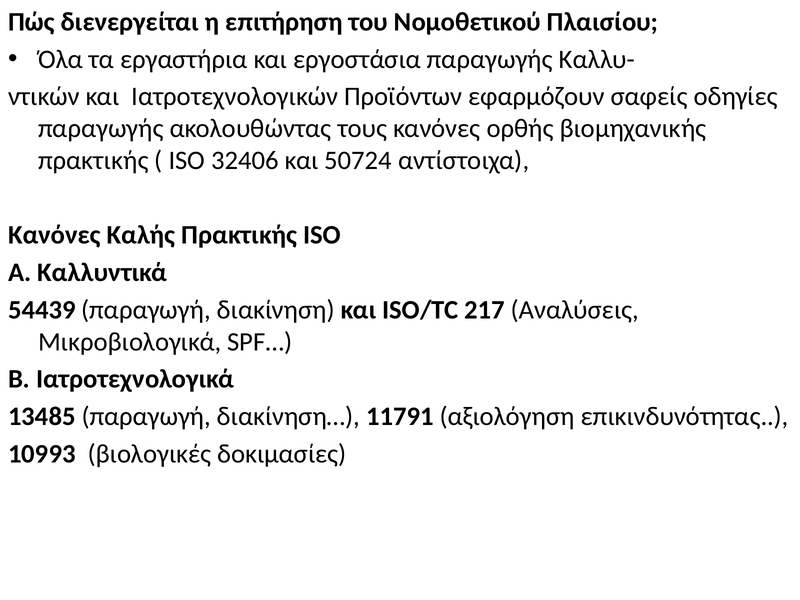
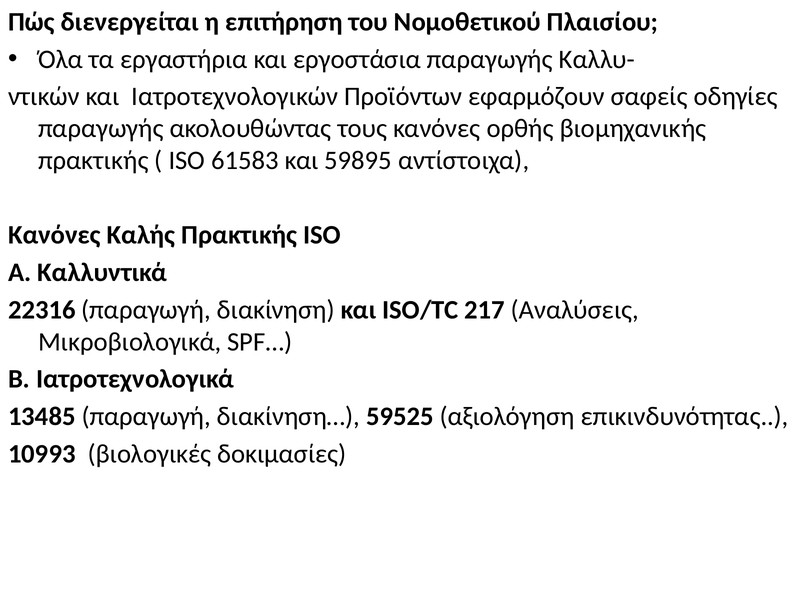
32406: 32406 -> 61583
50724: 50724 -> 59895
54439: 54439 -> 22316
11791: 11791 -> 59525
